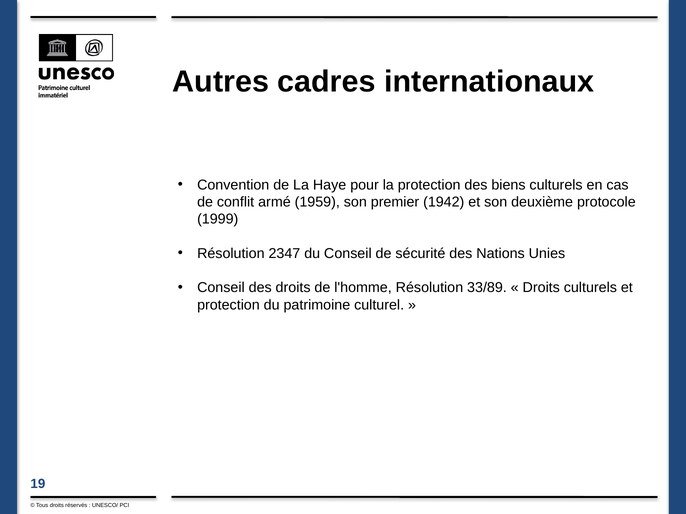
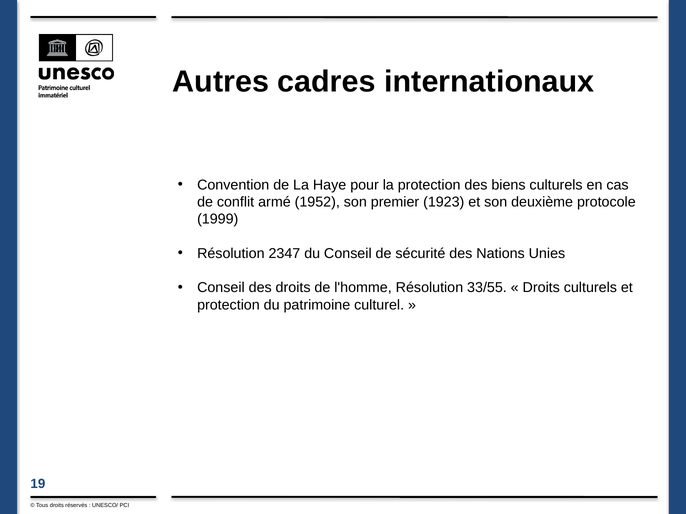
1959: 1959 -> 1952
1942: 1942 -> 1923
33/89: 33/89 -> 33/55
